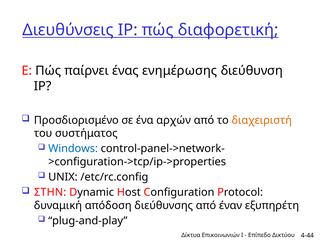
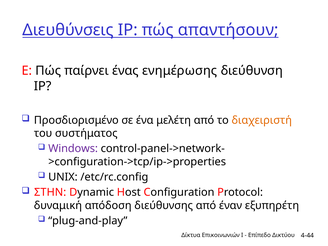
διαφορετική: διαφορετική -> απαντήσουν
αρχών: αρχών -> μελέτη
Windows colour: blue -> purple
